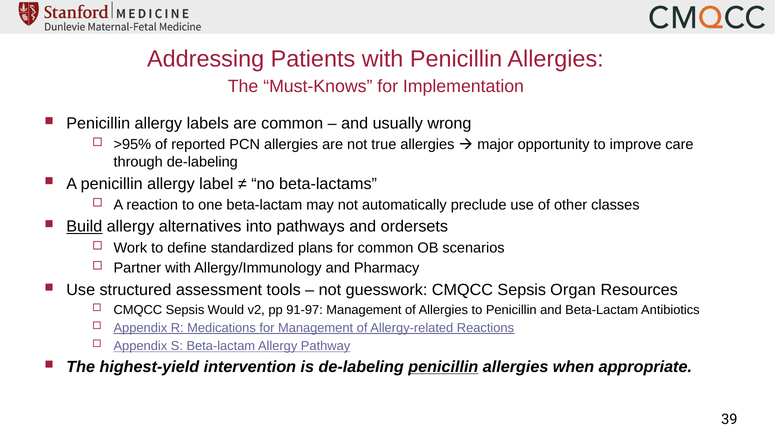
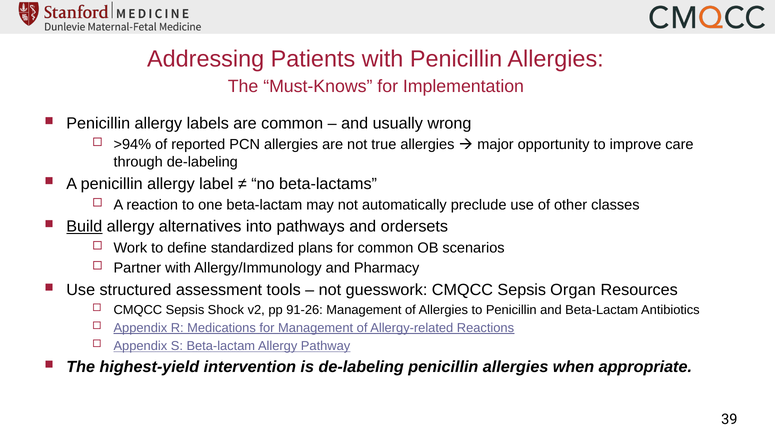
>95%: >95% -> >94%
Would: Would -> Shock
91-97: 91-97 -> 91-26
penicillin at (443, 367) underline: present -> none
